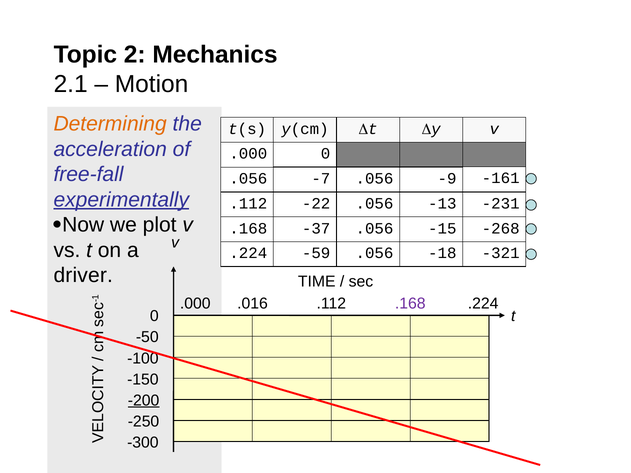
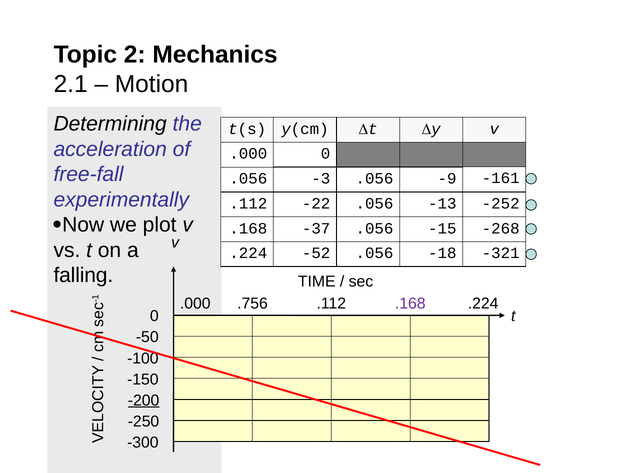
Determining colour: orange -> black
-7: -7 -> -3
experimentally underline: present -> none
-231: -231 -> -252
-59: -59 -> -52
driver: driver -> falling
.016: .016 -> .756
